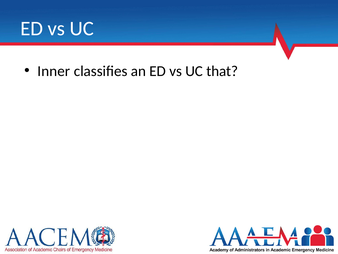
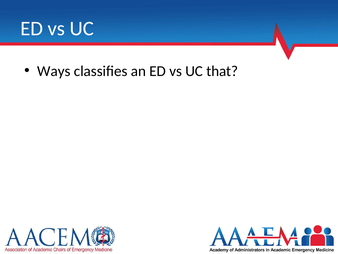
Inner: Inner -> Ways
